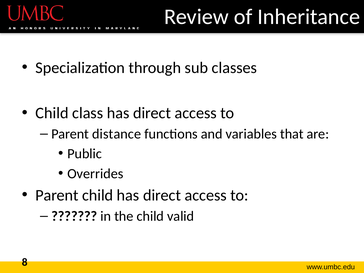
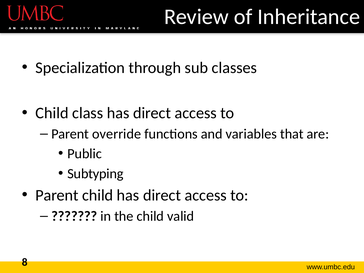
distance: distance -> override
Overrides: Overrides -> Subtyping
